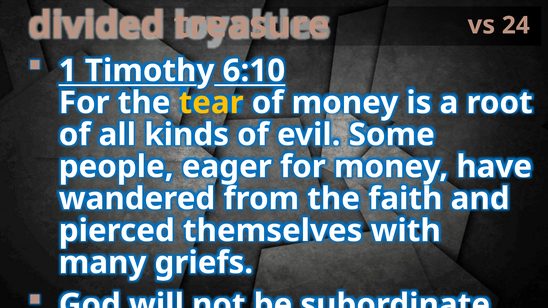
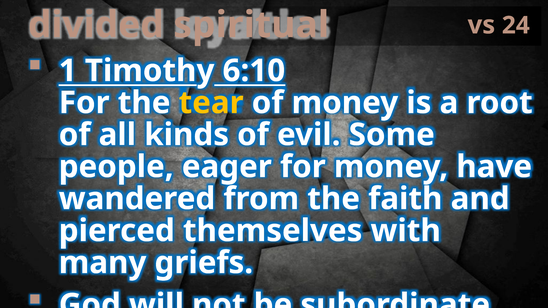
treasure: treasure -> spiritual
